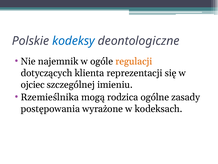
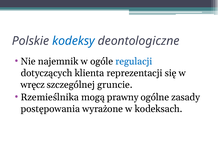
regulacji colour: orange -> blue
ojciec: ojciec -> wręcz
imieniu: imieniu -> gruncie
rodzica: rodzica -> prawny
